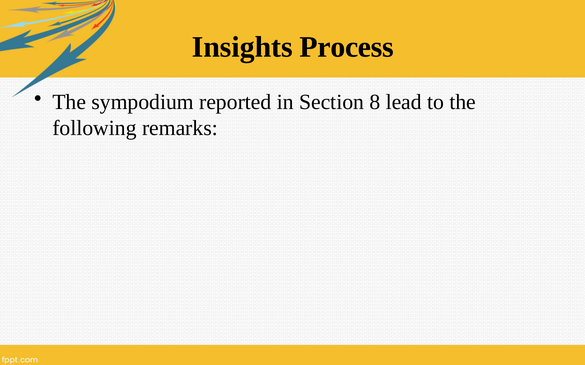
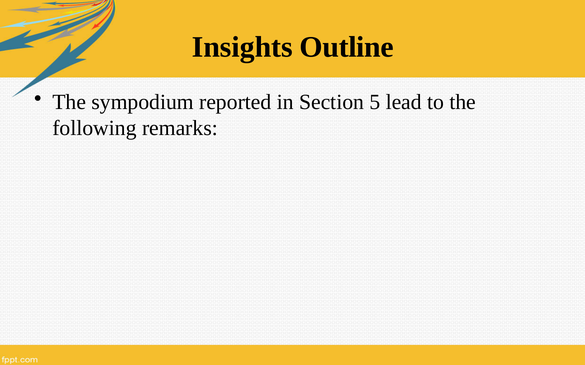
Process: Process -> Outline
8: 8 -> 5
